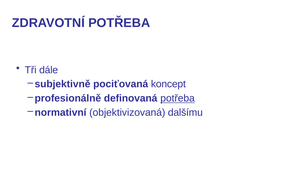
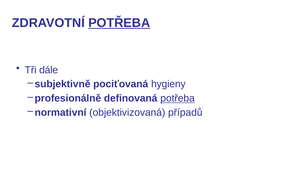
POTŘEBA at (119, 23) underline: none -> present
koncept: koncept -> hygieny
dalšímu: dalšímu -> případů
